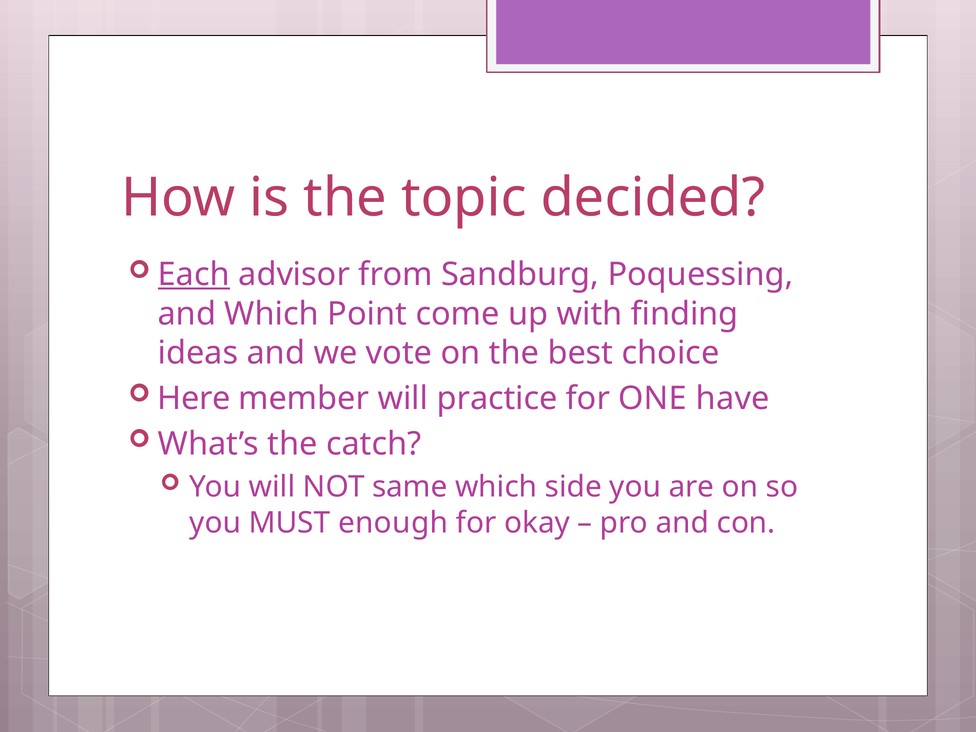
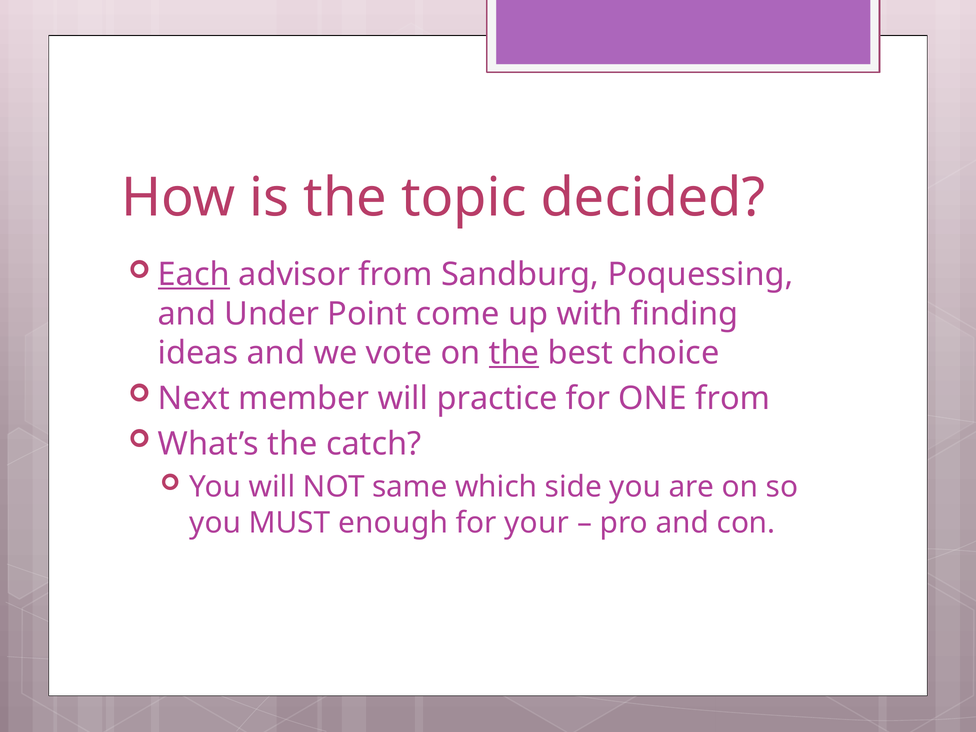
and Which: Which -> Under
the at (514, 353) underline: none -> present
Here: Here -> Next
ONE have: have -> from
okay: okay -> your
